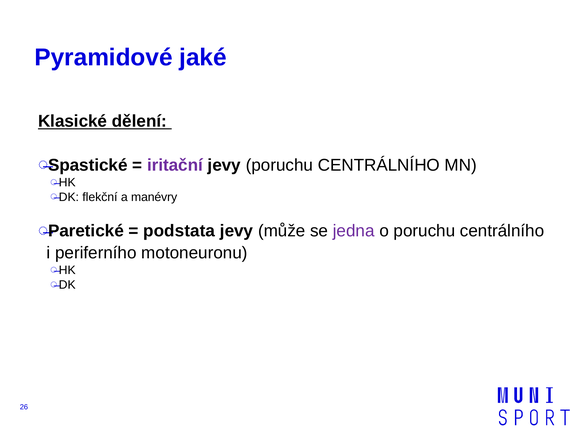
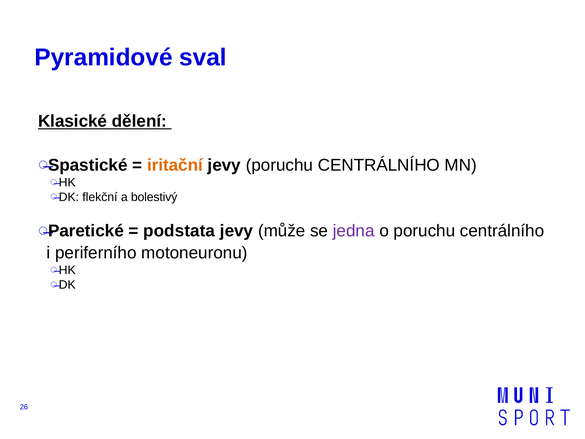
jaké: jaké -> sval
iritační colour: purple -> orange
manévry: manévry -> bolestivý
